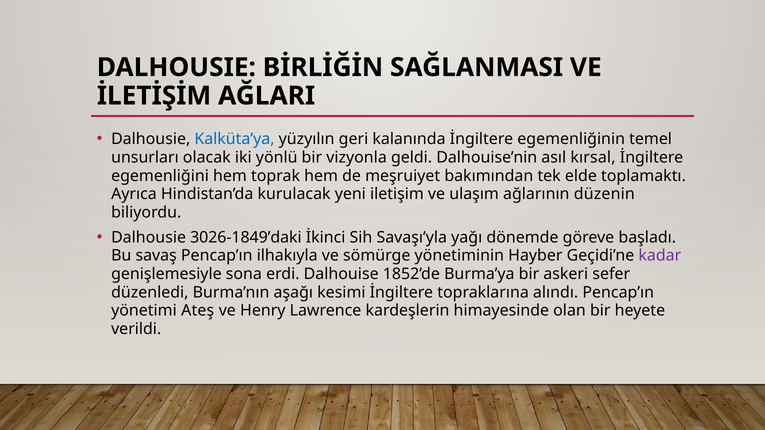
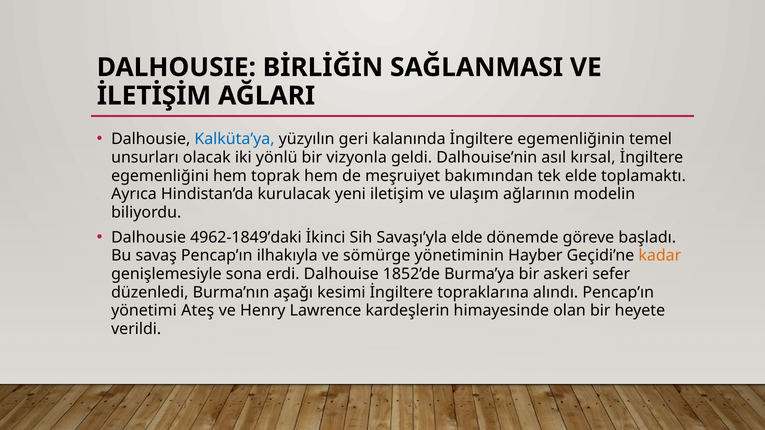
düzenin: düzenin -> modelin
3026-1849’daki: 3026-1849’daki -> 4962-1849’daki
Savaşı’yla yağı: yağı -> elde
kadar colour: purple -> orange
